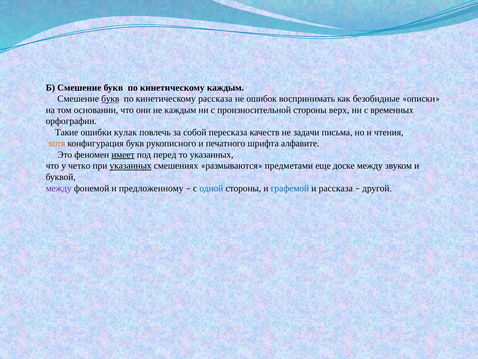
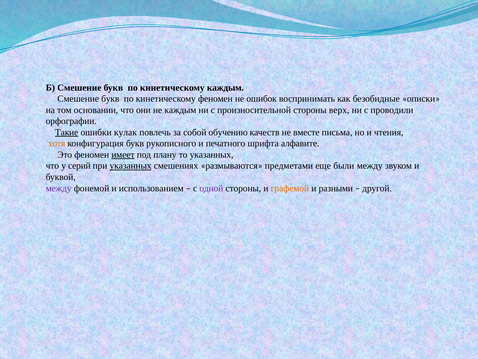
букв at (110, 99) underline: present -> none
кинетическому рассказа: рассказа -> феномен
временных: временных -> проводили
Такие underline: none -> present
пересказа: пересказа -> обучению
задачи: задачи -> вместе
перед: перед -> плану
четко: четко -> серий
доске: доске -> были
предложенному: предложенному -> использованием
одной colour: blue -> purple
графемой colour: blue -> orange
и рассказа: рассказа -> разными
